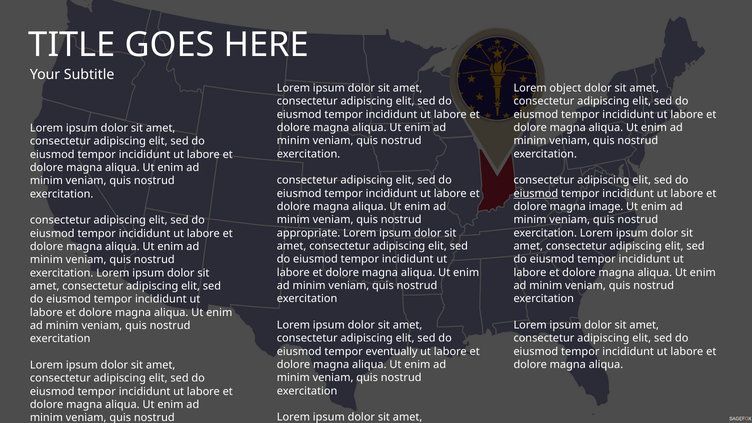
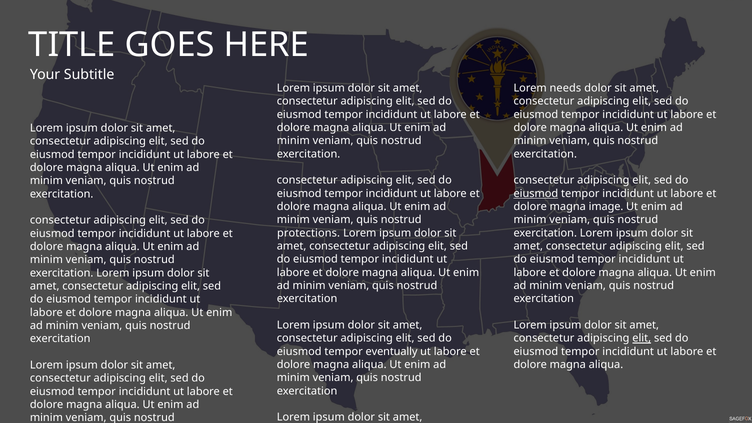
object: object -> needs
appropriate: appropriate -> protections
elit at (642, 338) underline: none -> present
